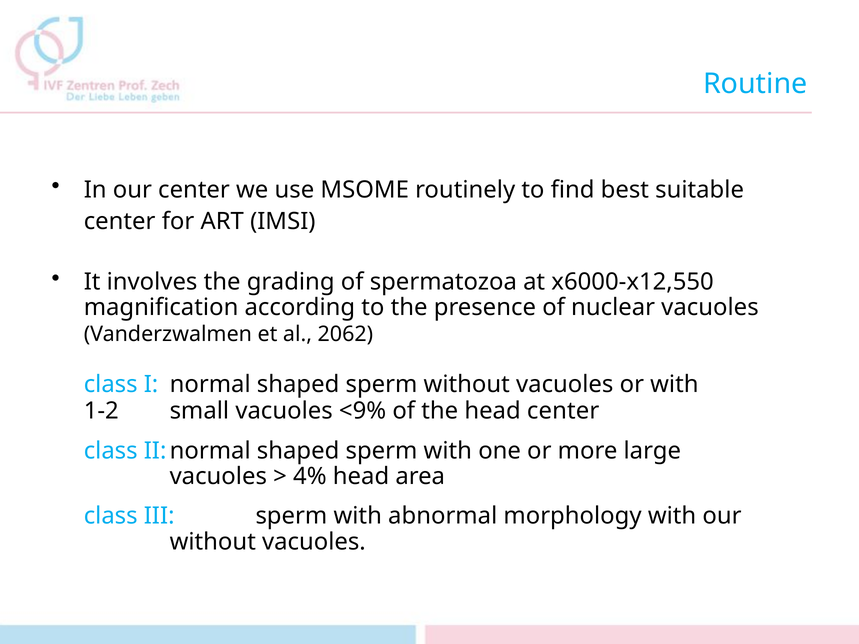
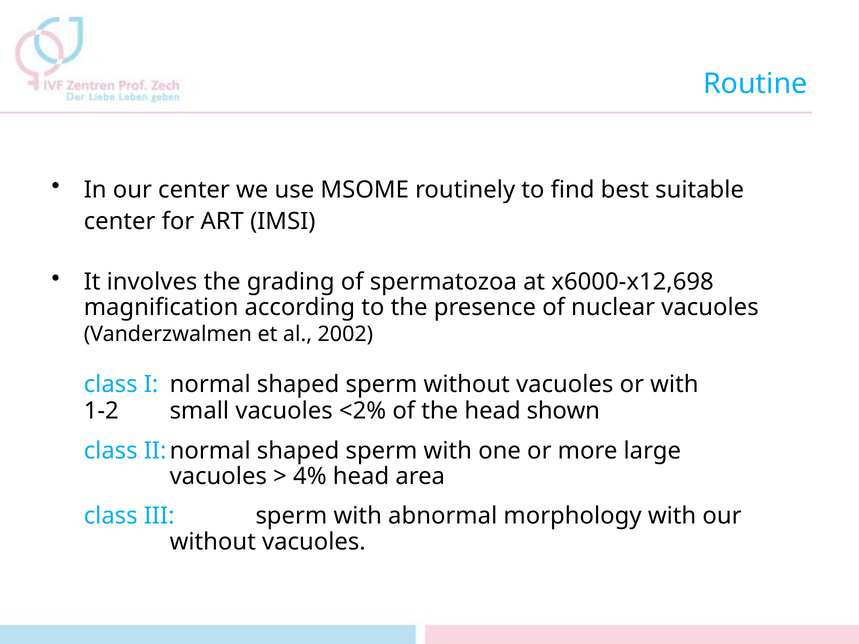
x6000-x12,550: x6000-x12,550 -> x6000-x12,698
2062: 2062 -> 2002
<9%: <9% -> <2%
head center: center -> shown
